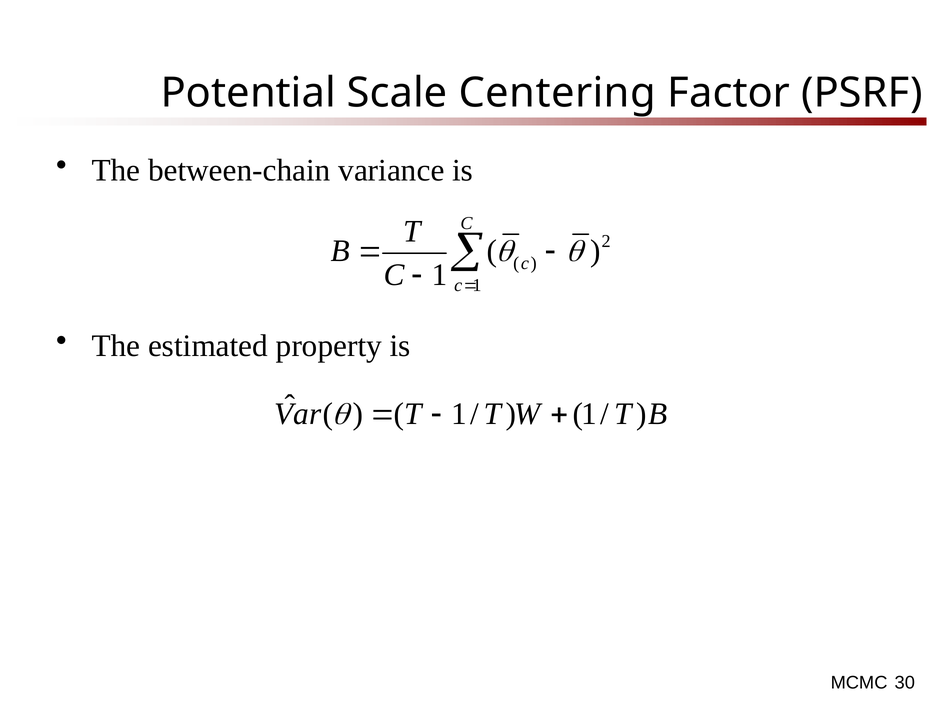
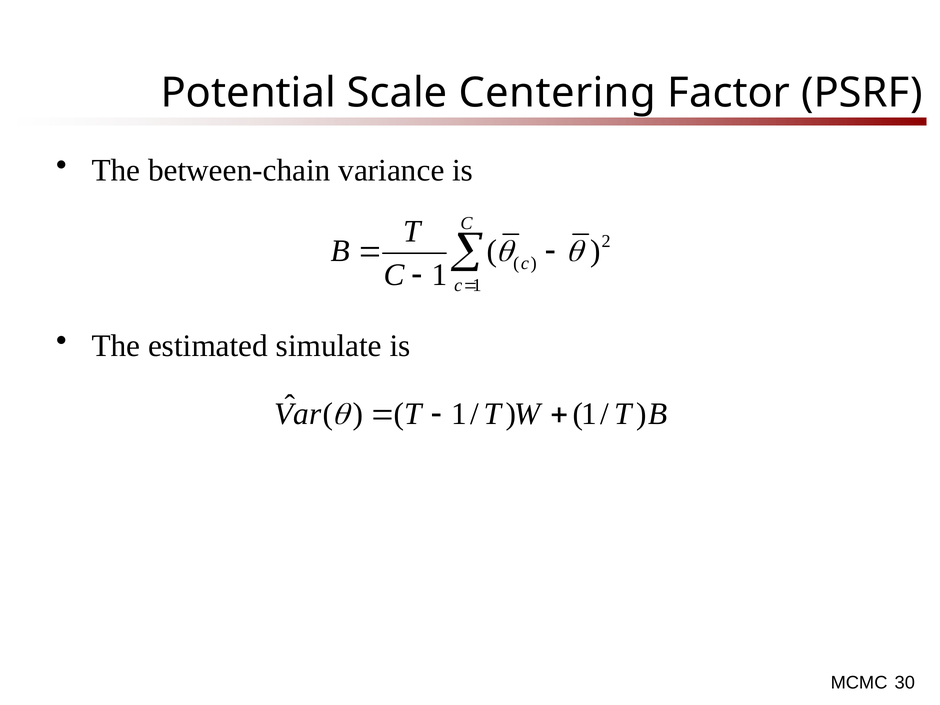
property: property -> simulate
